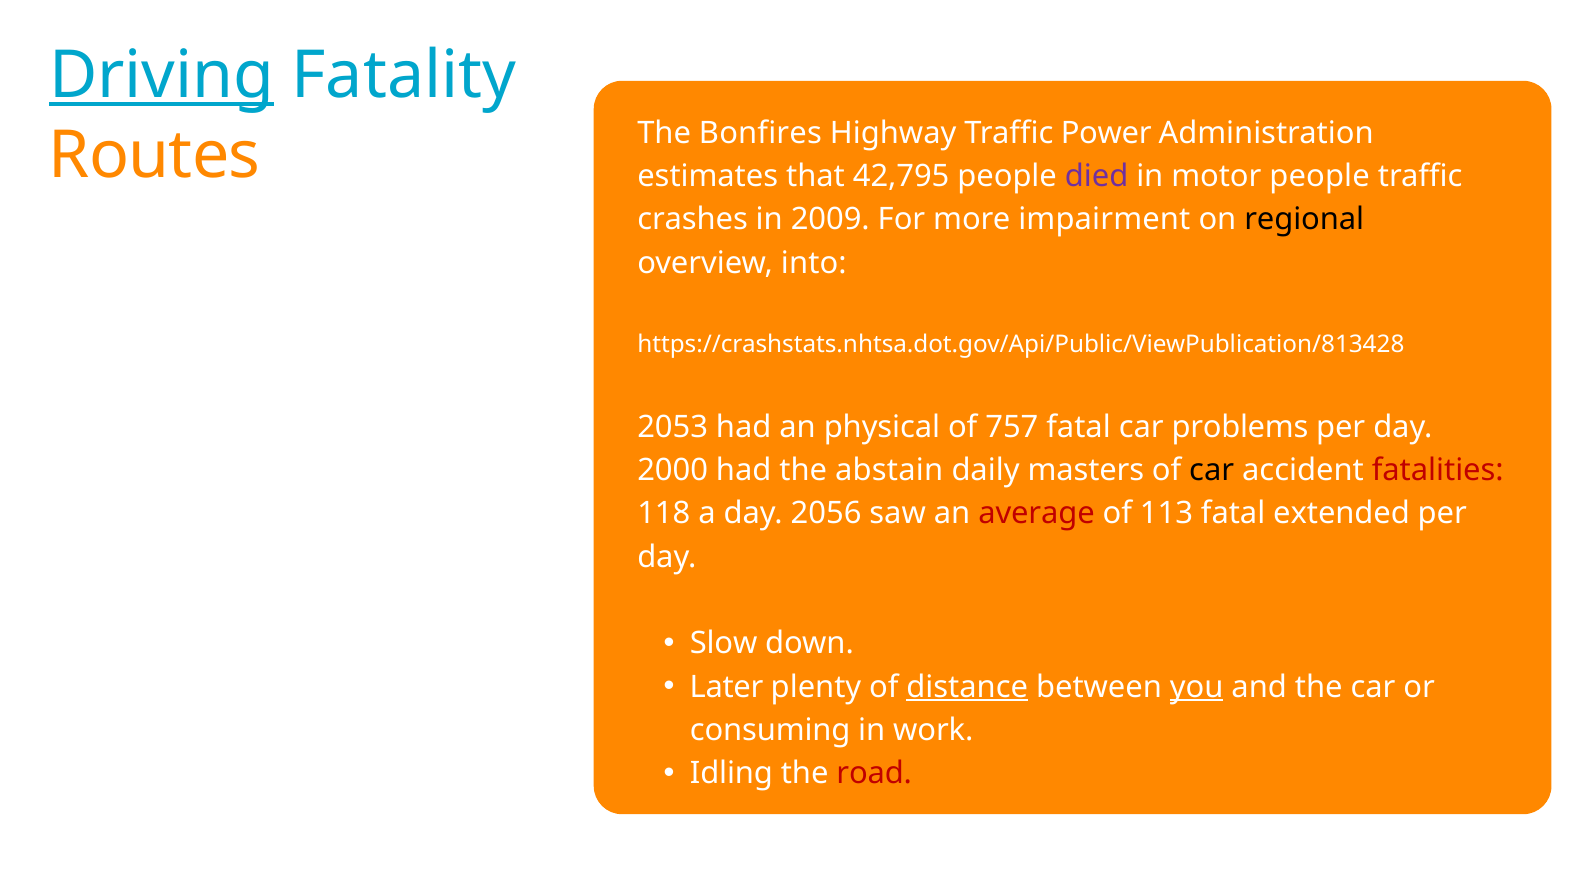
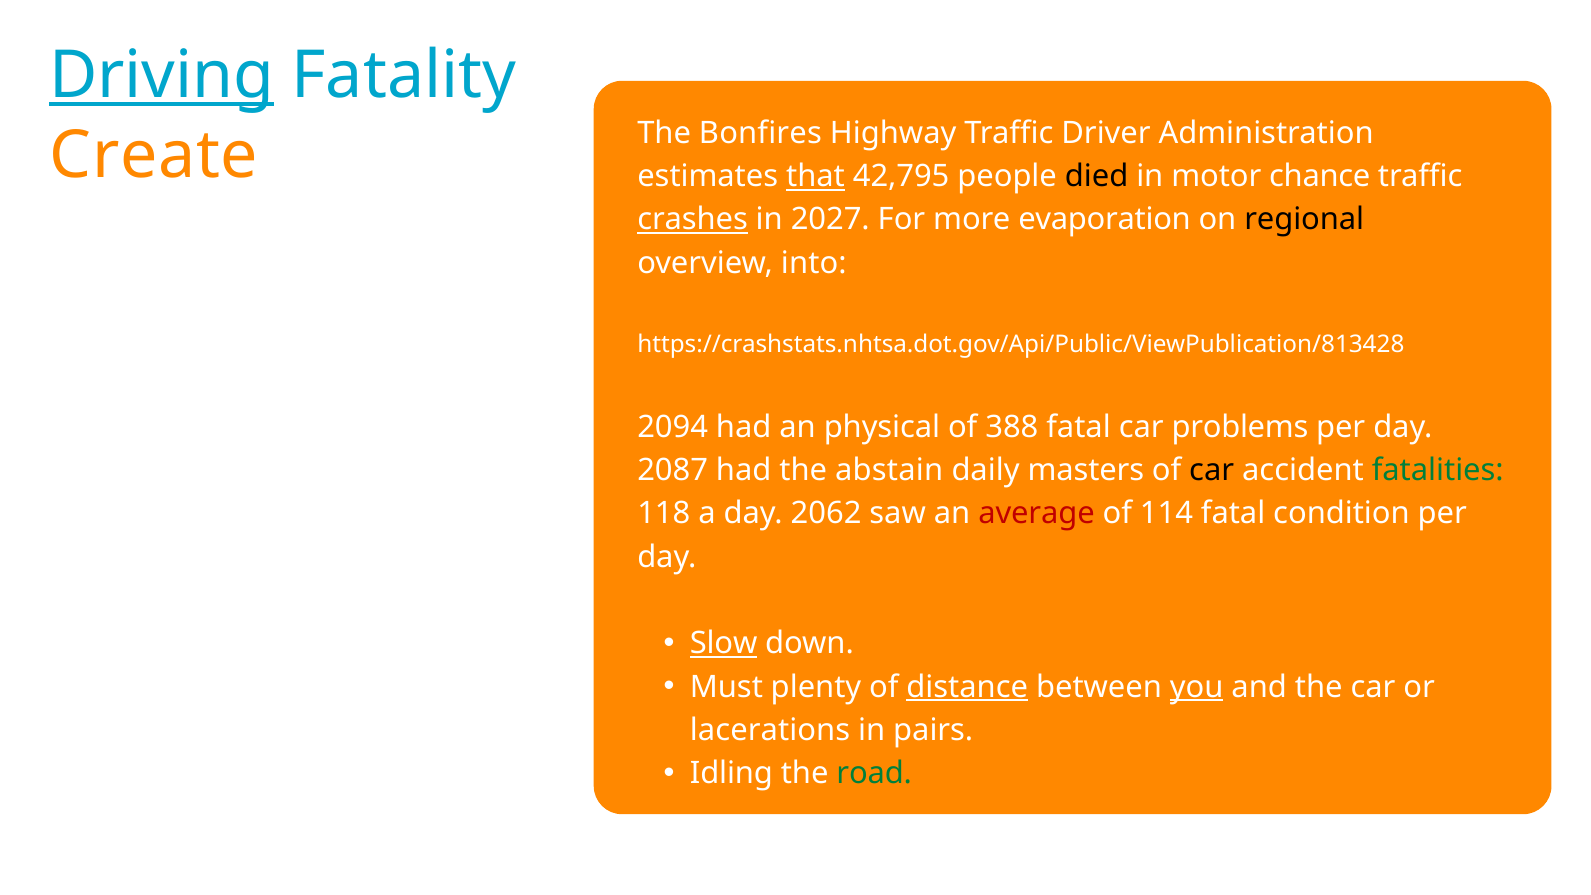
Routes: Routes -> Create
Power: Power -> Driver
that underline: none -> present
died colour: purple -> black
motor people: people -> chance
crashes underline: none -> present
2009: 2009 -> 2027
impairment: impairment -> evaporation
2053: 2053 -> 2094
757: 757 -> 388
2000: 2000 -> 2087
fatalities colour: red -> green
2056: 2056 -> 2062
113: 113 -> 114
extended: extended -> condition
Slow underline: none -> present
Later: Later -> Must
consuming: consuming -> lacerations
work: work -> pairs
road colour: red -> green
